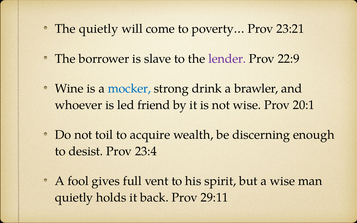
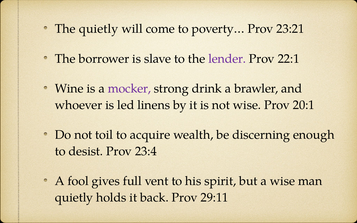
22:9: 22:9 -> 22:1
mocker colour: blue -> purple
friend: friend -> linens
